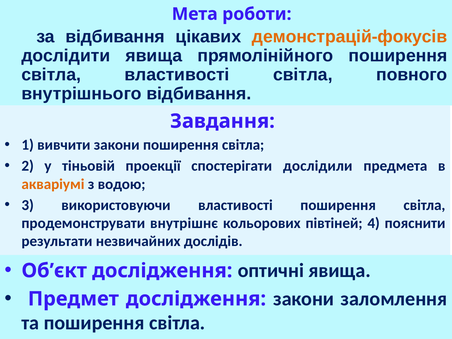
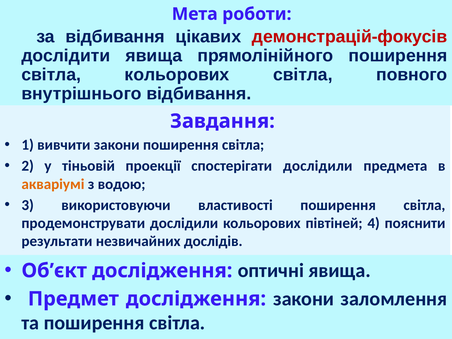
демонстрацій-фокусів colour: orange -> red
світла властивості: властивості -> кольорових
продемонструвати внутрішнє: внутрішнє -> дослідили
